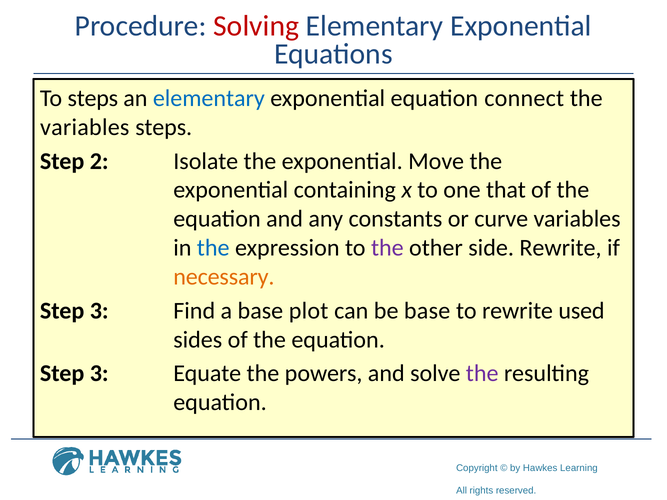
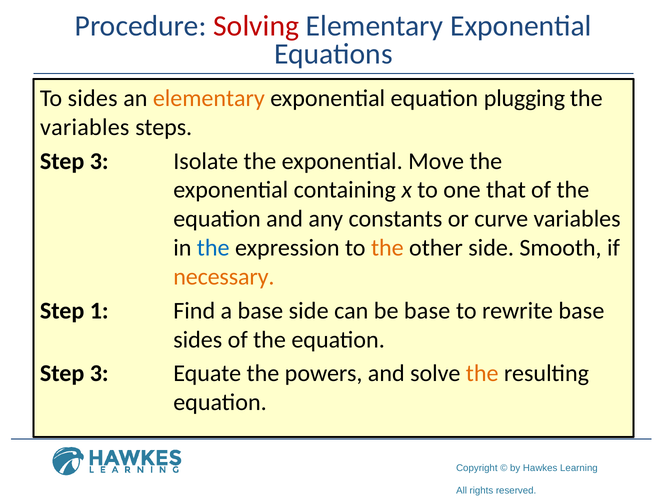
To steps: steps -> sides
elementary at (209, 98) colour: blue -> orange
connect: connect -> plugging
2 at (99, 161): 2 -> 3
the at (387, 248) colour: purple -> orange
side Rewrite: Rewrite -> Smooth
3 at (99, 311): 3 -> 1
base plot: plot -> side
rewrite used: used -> base
the at (482, 374) colour: purple -> orange
